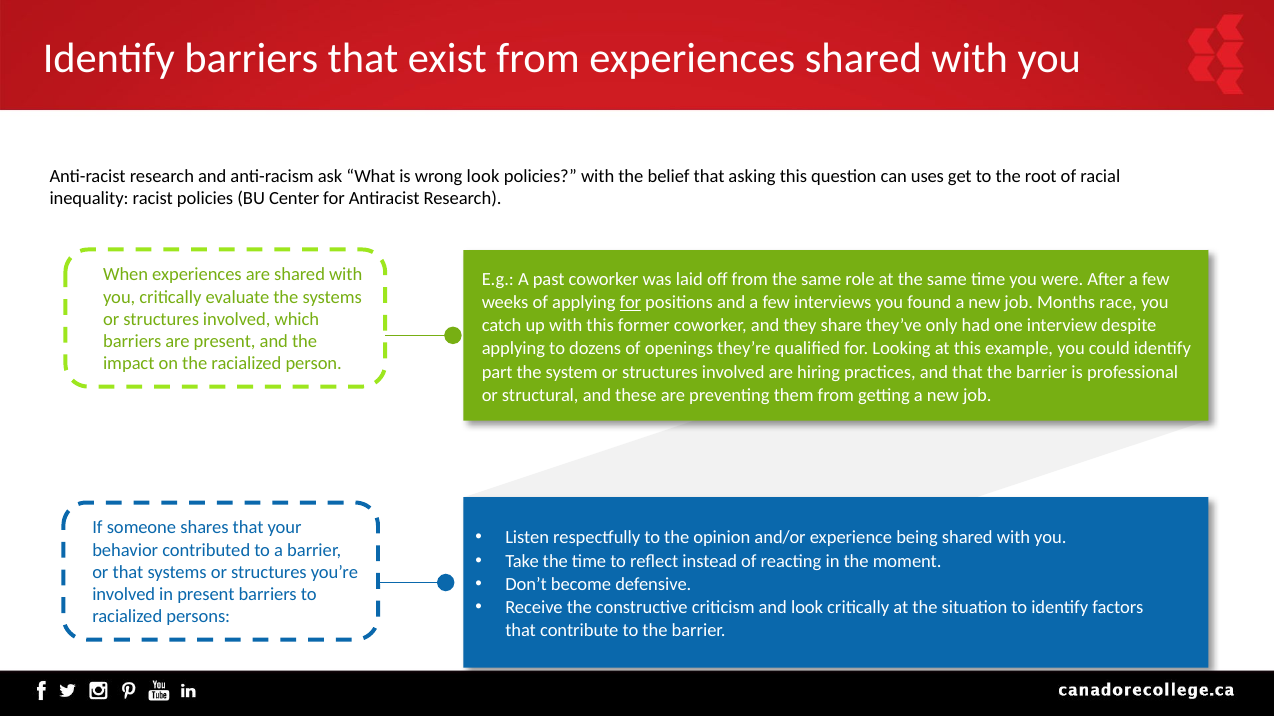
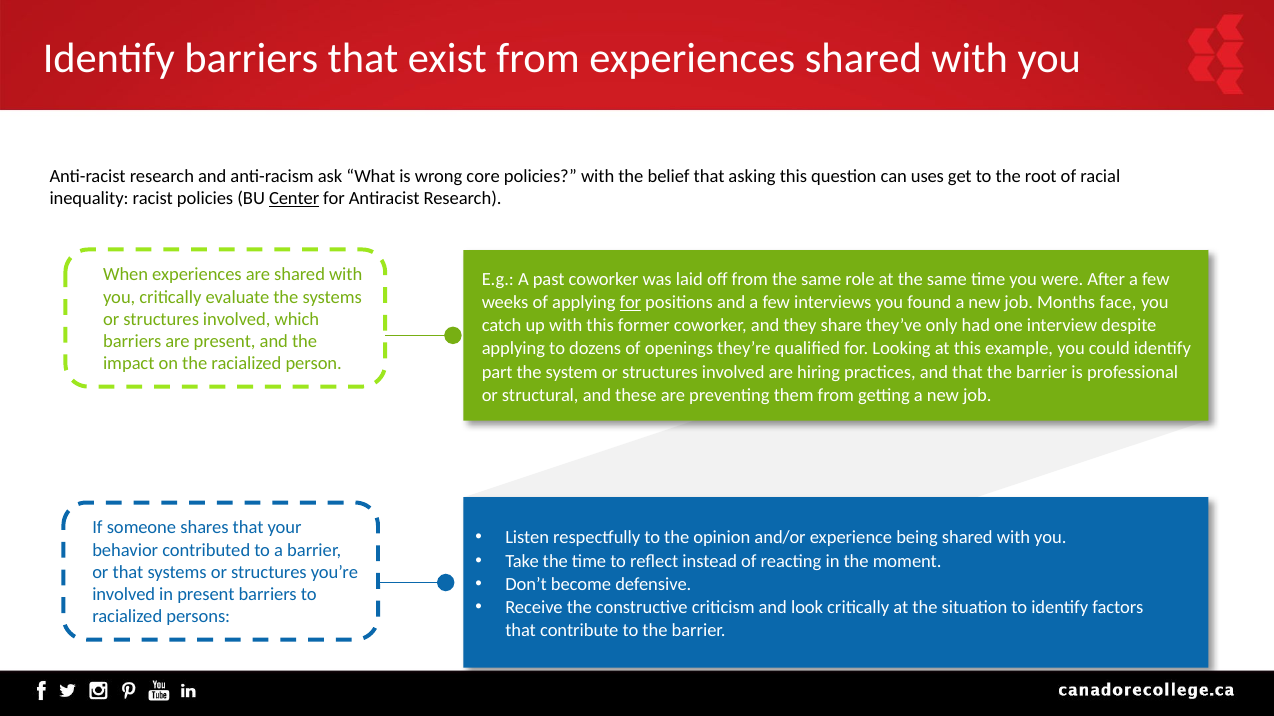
wrong look: look -> core
Center underline: none -> present
race: race -> face
